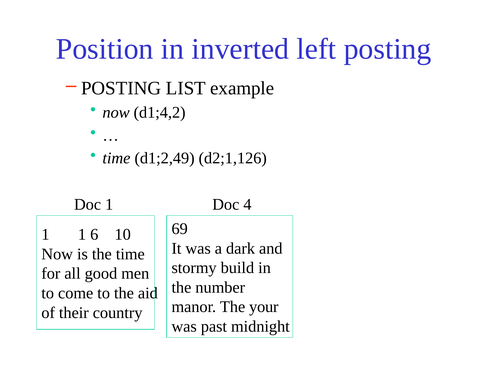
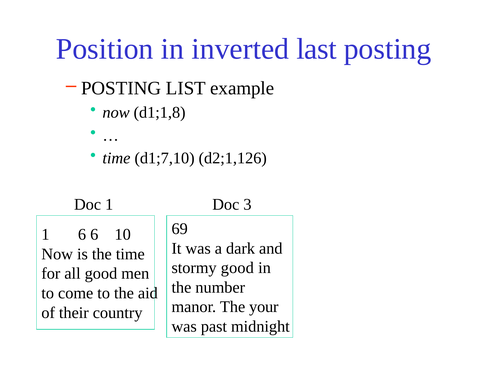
left: left -> last
d1;4,2: d1;4,2 -> d1;1,8
d1;2,49: d1;2,49 -> d1;7,10
4: 4 -> 3
1 1: 1 -> 6
stormy build: build -> good
